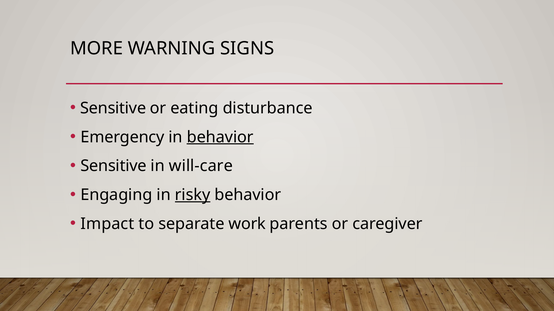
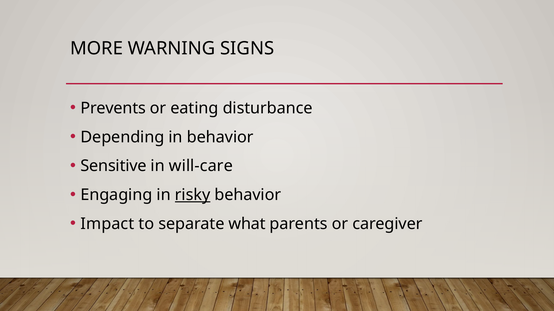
Sensitive at (113, 108): Sensitive -> Prevents
Emergency: Emergency -> Depending
behavior at (220, 137) underline: present -> none
work: work -> what
